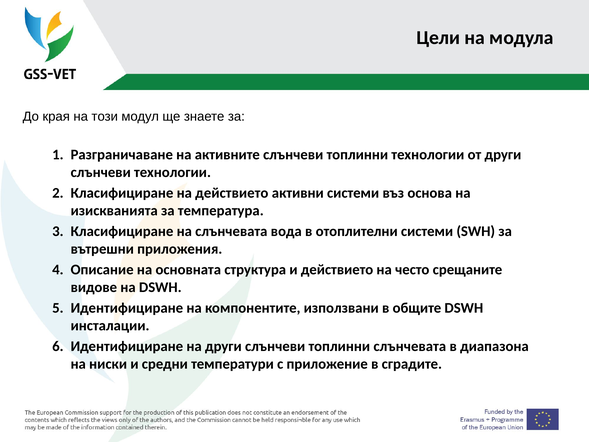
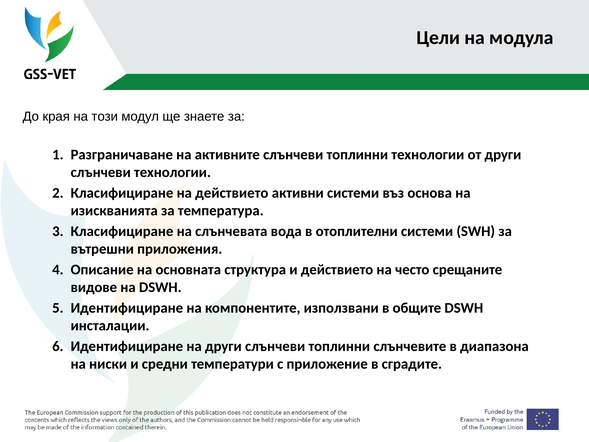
топлинни слънчевата: слънчевата -> слънчевите
